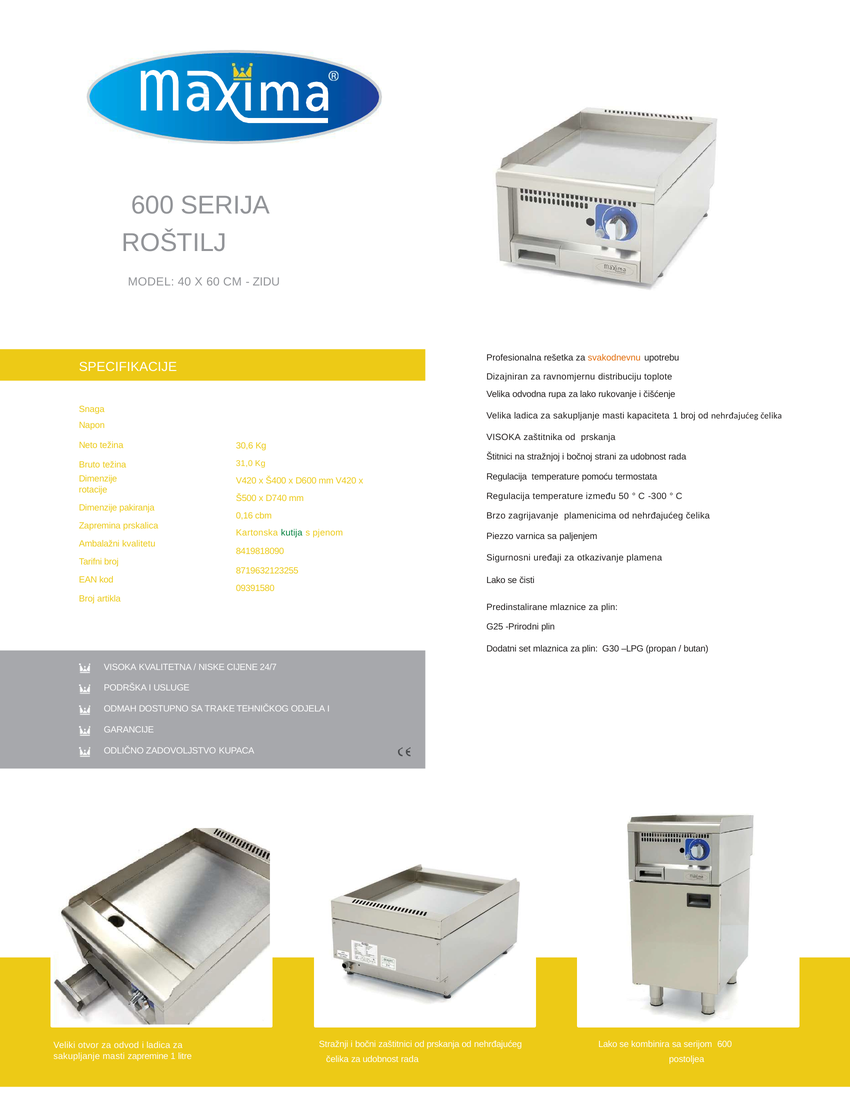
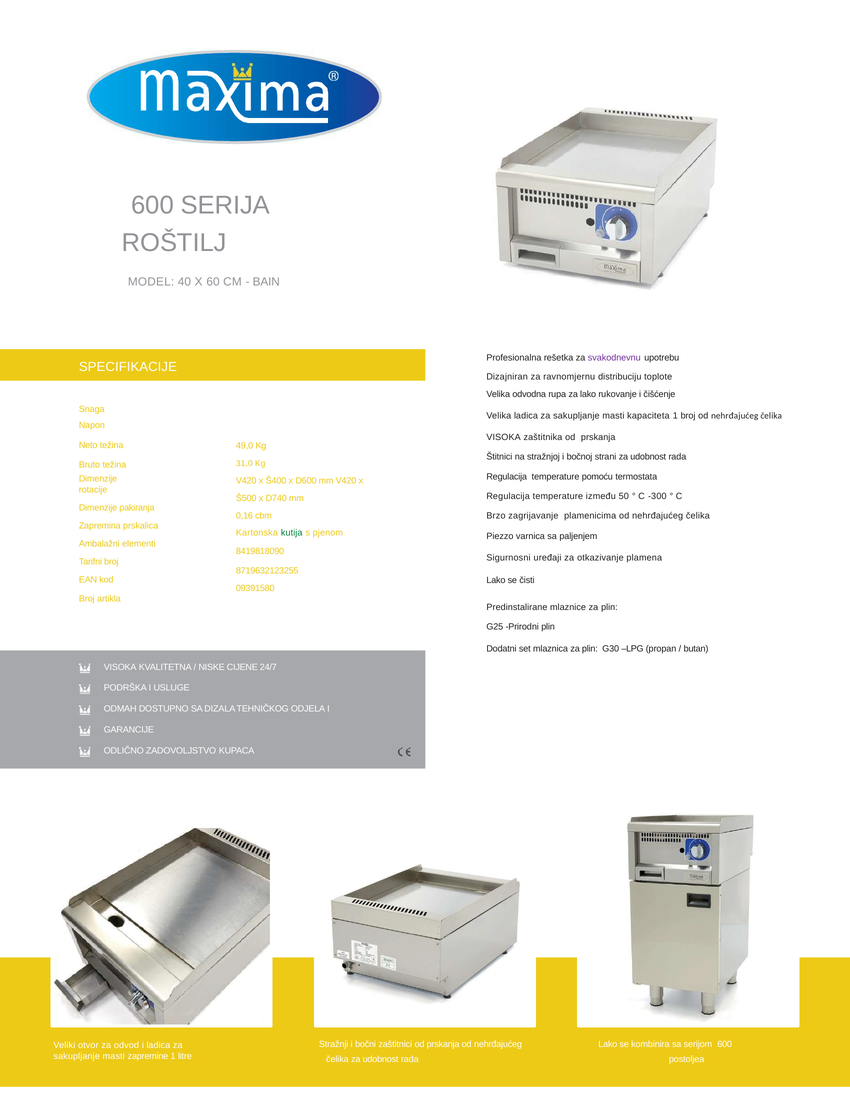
ZIDU: ZIDU -> BAIN
svakodnevnu colour: orange -> purple
30,6: 30,6 -> 49,0
kvalitetu: kvalitetu -> elementi
TRAKE: TRAKE -> DIZALA
